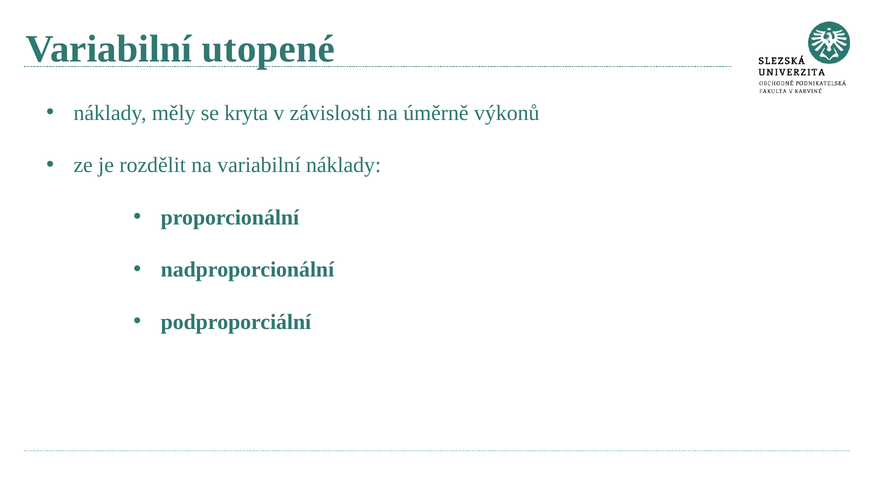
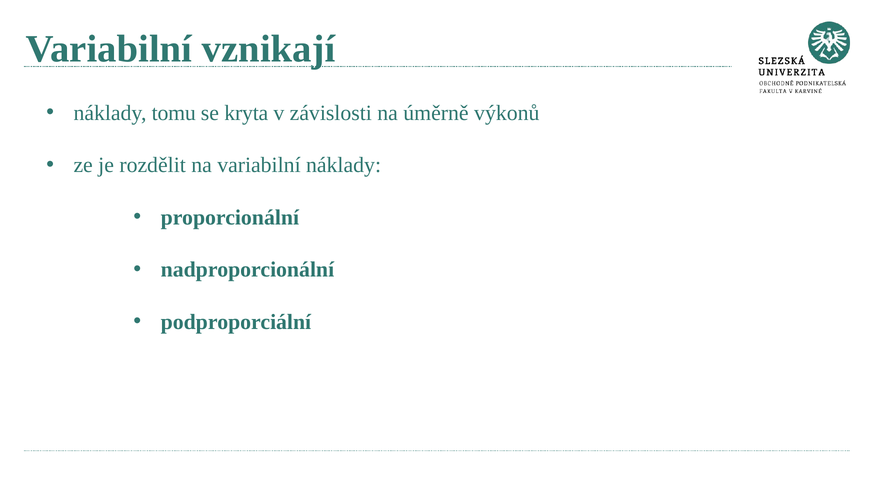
utopené: utopené -> vznikají
měly: měly -> tomu
